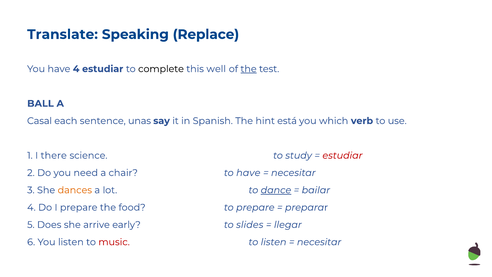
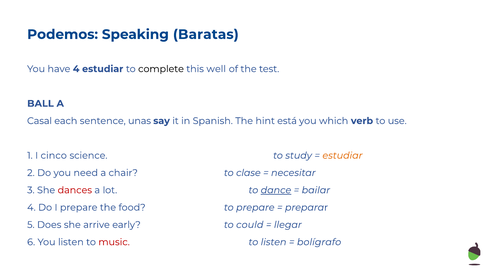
Translate: Translate -> Podemos
Replace: Replace -> Baratas
the at (249, 69) underline: present -> none
there: there -> cinco
estudiar at (342, 155) colour: red -> orange
to have: have -> clase
dances colour: orange -> red
slides: slides -> could
necesitar at (319, 242): necesitar -> bolígrafo
